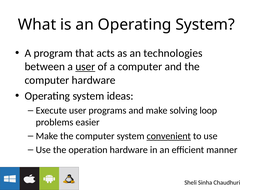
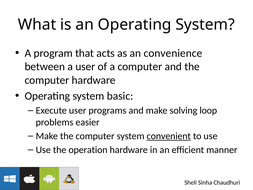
technologies: technologies -> convenience
user at (85, 67) underline: present -> none
ideas: ideas -> basic
